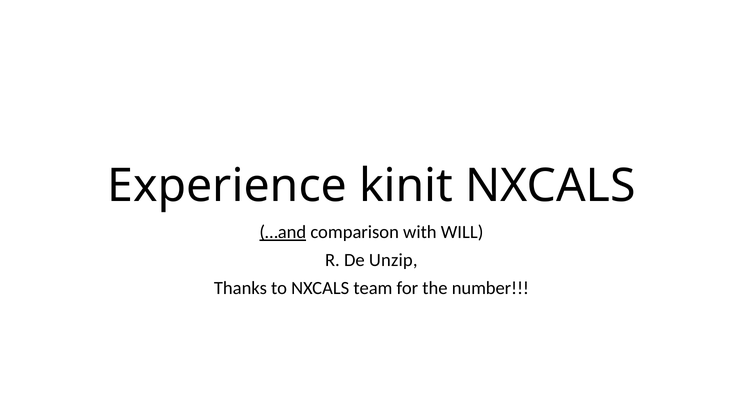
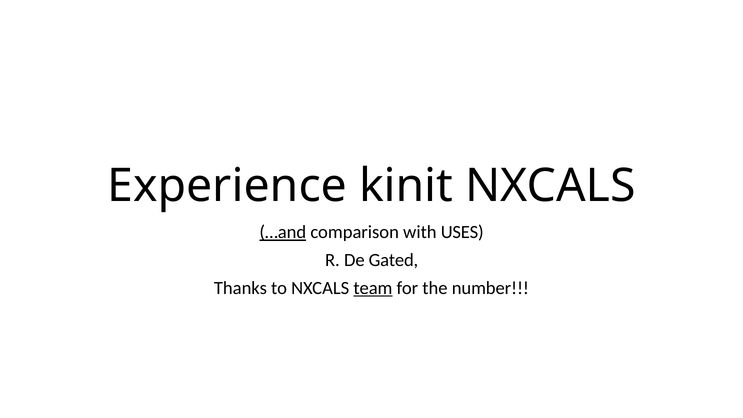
WILL: WILL -> USES
Unzip: Unzip -> Gated
team underline: none -> present
